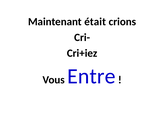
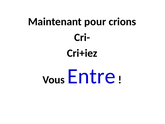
était: était -> pour
